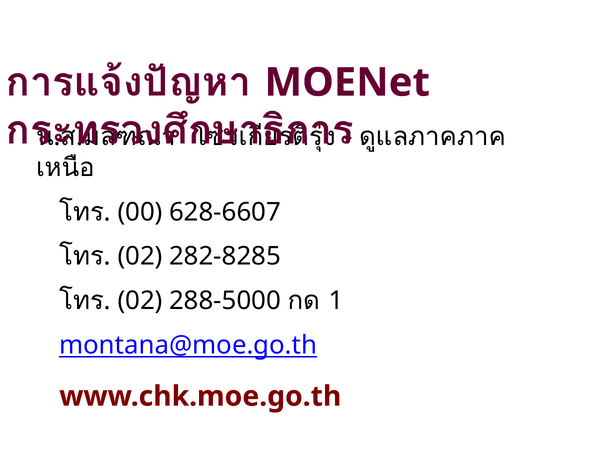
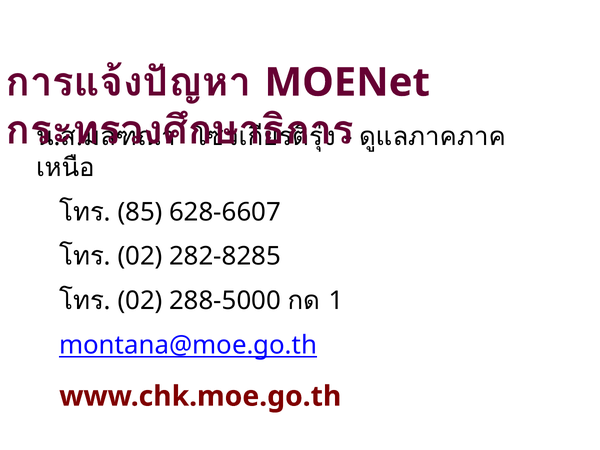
00: 00 -> 85
